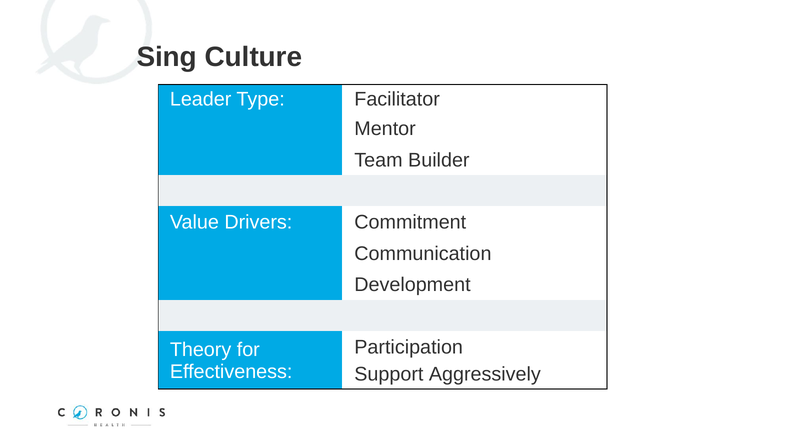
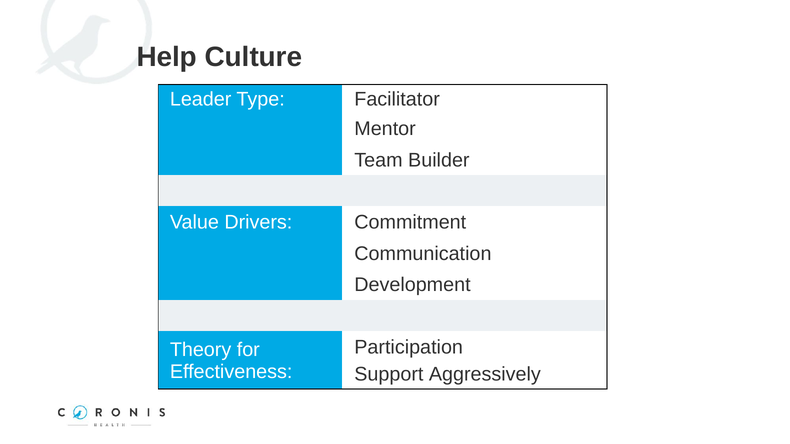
Sing: Sing -> Help
